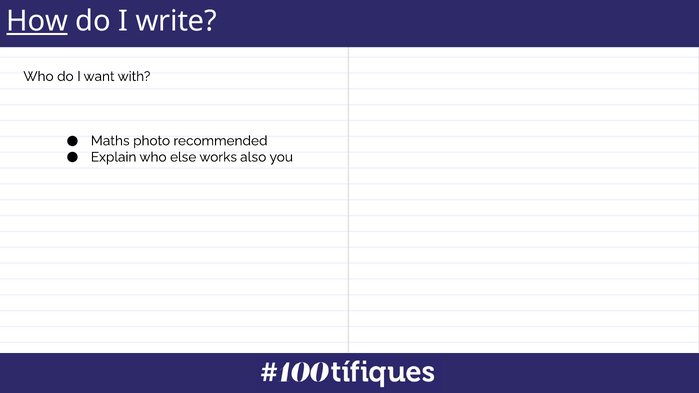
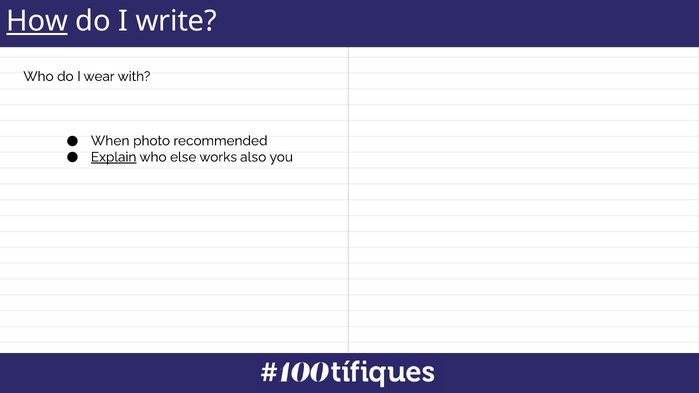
want: want -> wear
Maths: Maths -> When
Explain underline: none -> present
